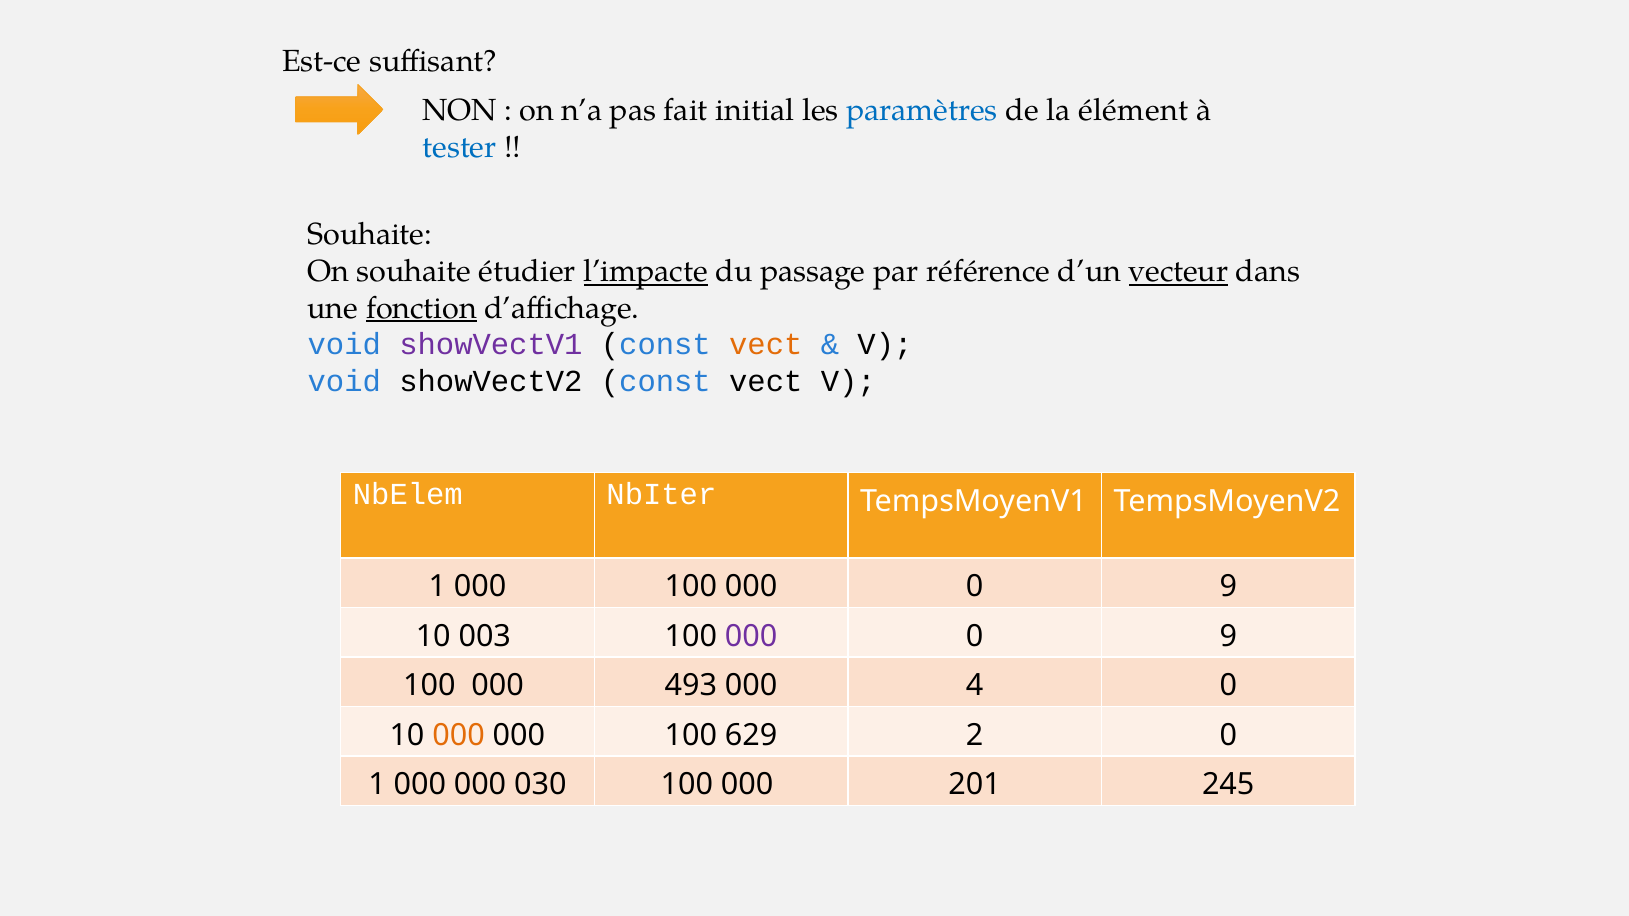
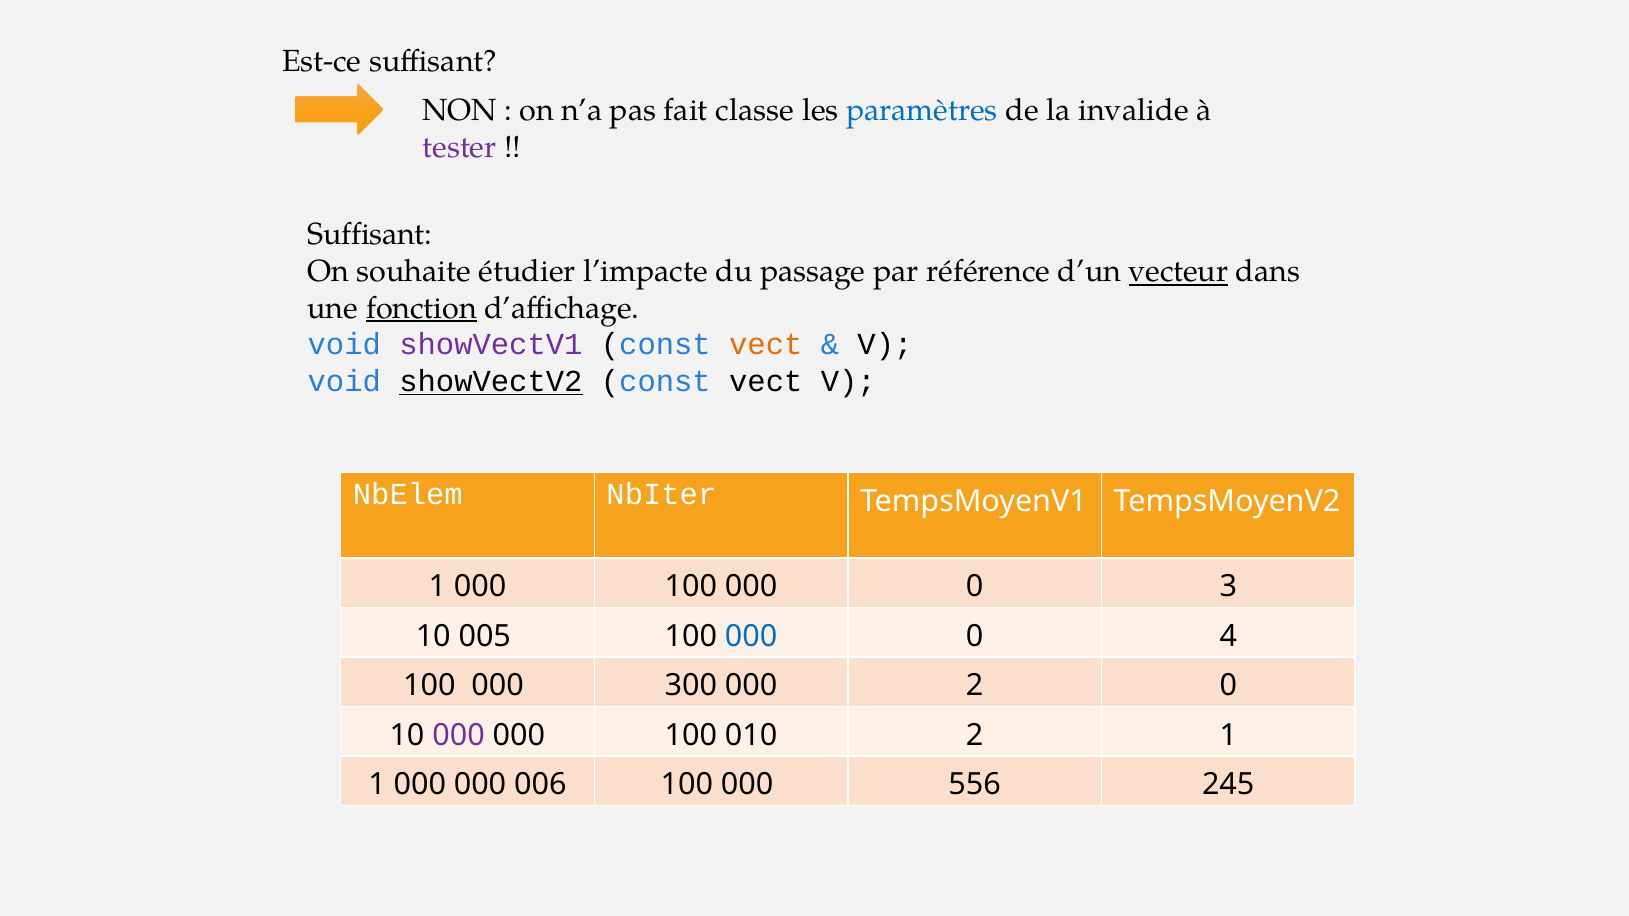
initial: initial -> classe
élément: élément -> invalide
tester colour: blue -> purple
Souhaite at (370, 235): Souhaite -> Suffisant
l’impacte underline: present -> none
showVectV2 underline: none -> present
9 at (1228, 587): 9 -> 3
003: 003 -> 005
000 at (751, 636) colour: purple -> blue
9 at (1228, 636): 9 -> 4
493: 493 -> 300
000 4: 4 -> 2
000 at (459, 735) colour: orange -> purple
629: 629 -> 010
2 0: 0 -> 1
030: 030 -> 006
201: 201 -> 556
